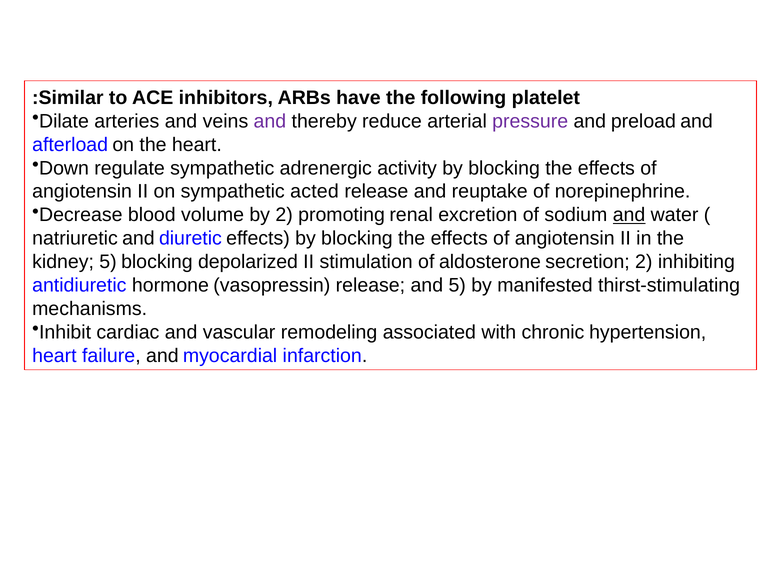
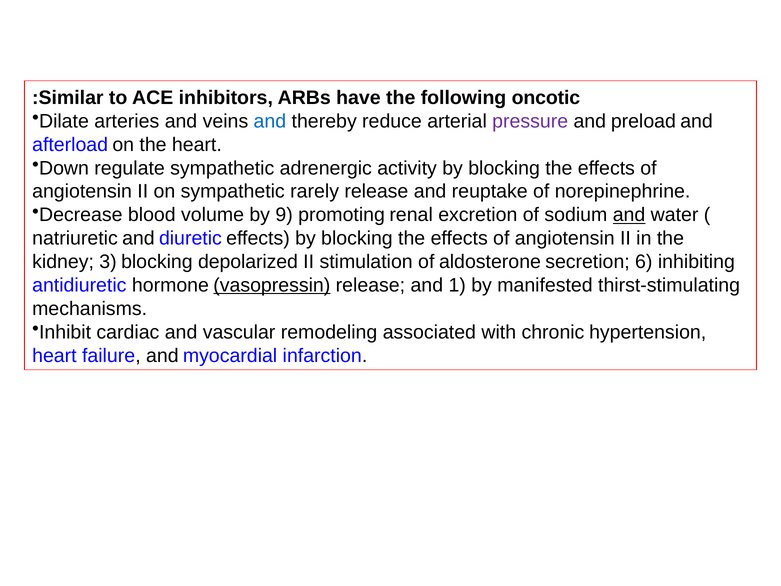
platelet: platelet -> oncotic
and at (270, 121) colour: purple -> blue
acted: acted -> rarely
by 2: 2 -> 9
kidney 5: 5 -> 3
secretion 2: 2 -> 6
vasopressin underline: none -> present
and 5: 5 -> 1
